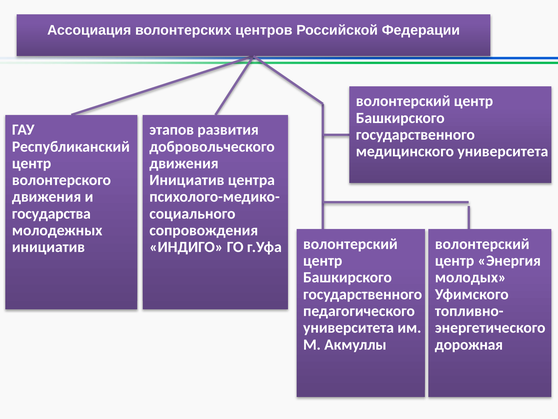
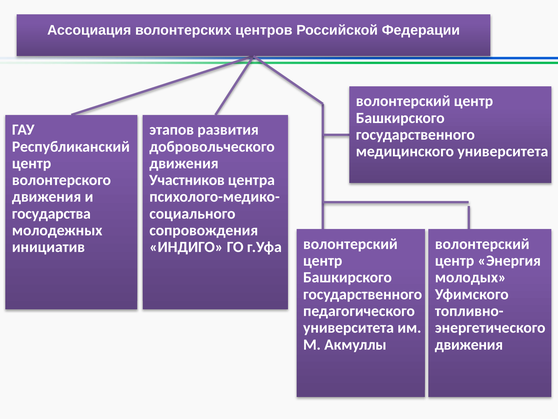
Инициатив at (187, 180): Инициатив -> Участников
дорожная at (469, 344): дорожная -> движения
